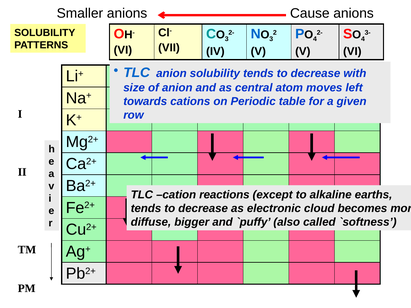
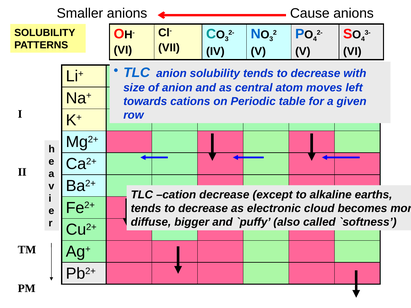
cation reactions: reactions -> decrease
